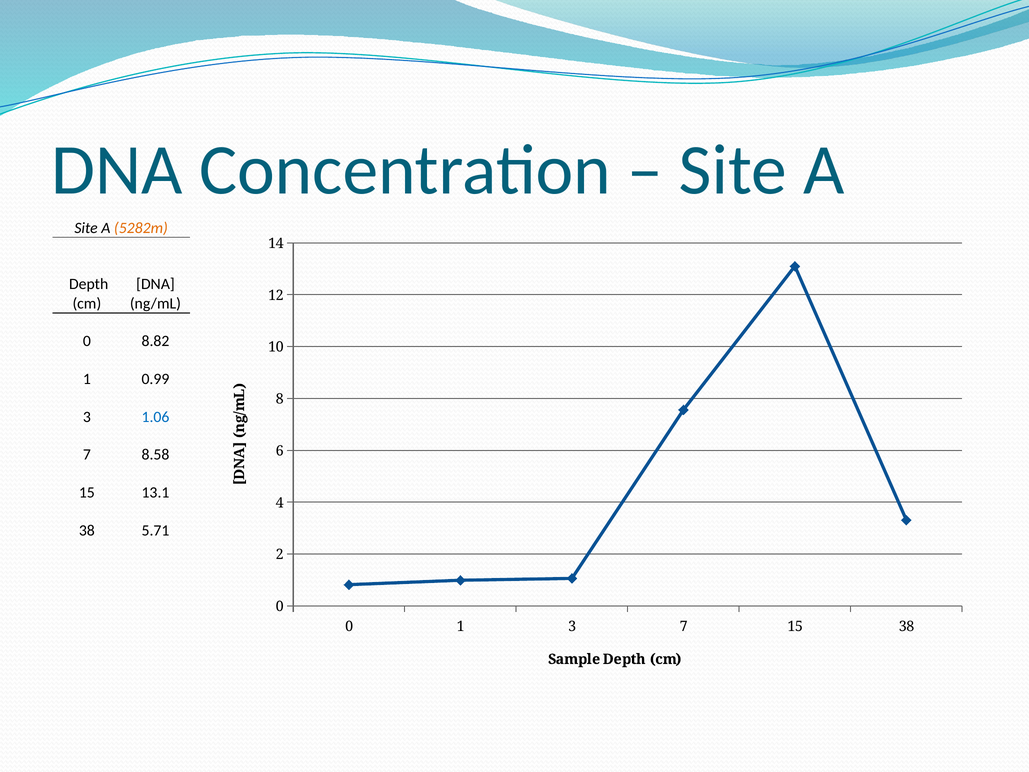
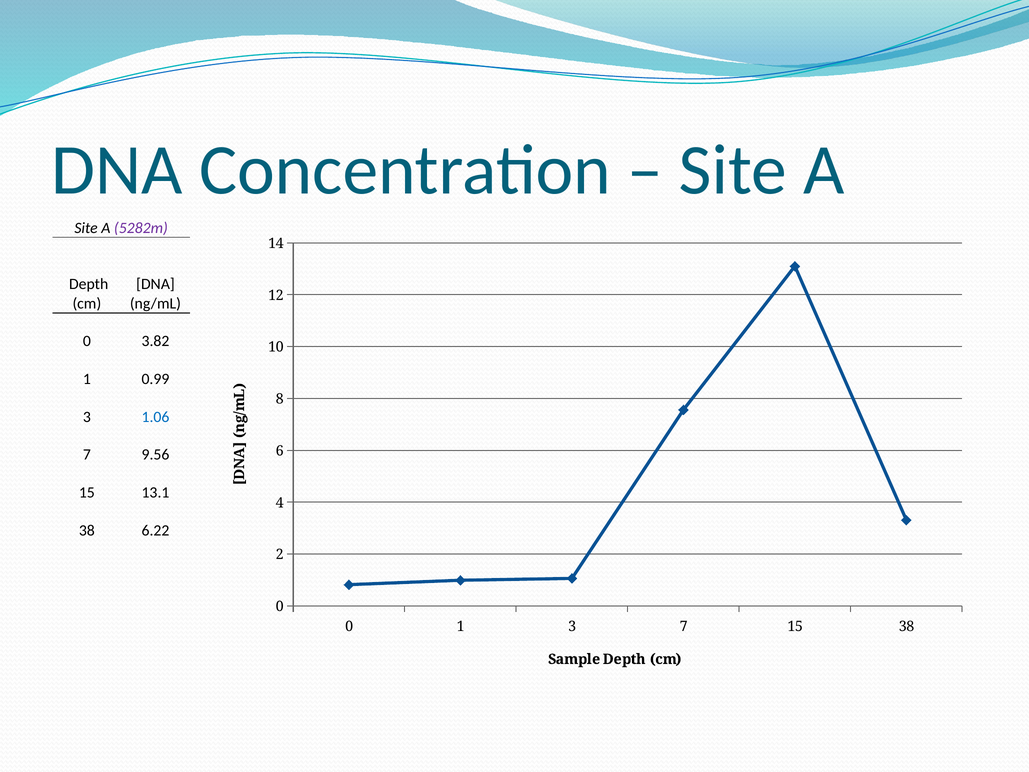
5282m colour: orange -> purple
8.82: 8.82 -> 3.82
8.58: 8.58 -> 9.56
5.71: 5.71 -> 6.22
